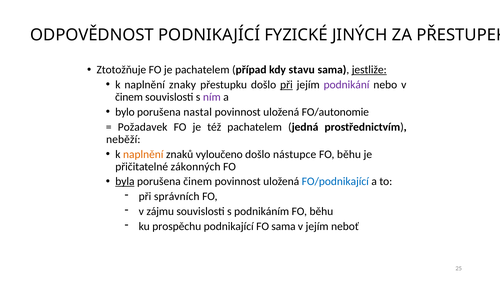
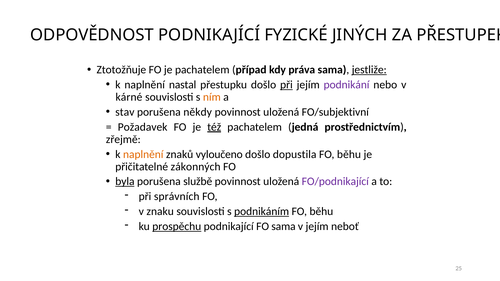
stavu: stavu -> práva
znaky: znaky -> nastal
činem at (129, 97): činem -> kárné
ním colour: purple -> orange
bylo: bylo -> stav
nastal: nastal -> někdy
FO/autonomie: FO/autonomie -> FO/subjektivní
též underline: none -> present
neběží: neběží -> zřejmě
nástupce: nástupce -> dopustila
porušena činem: činem -> službě
FO/podnikající colour: blue -> purple
zájmu: zájmu -> znaku
podnikáním underline: none -> present
prospěchu underline: none -> present
